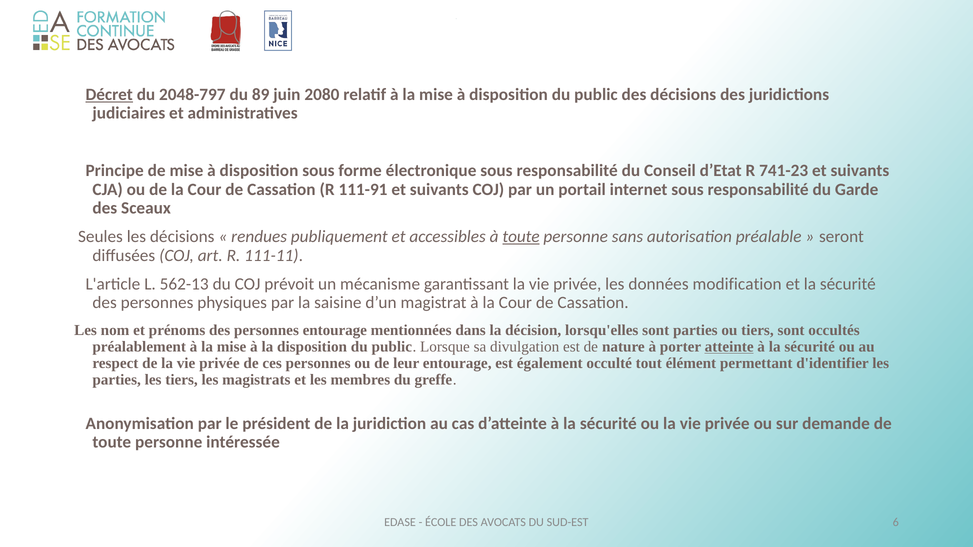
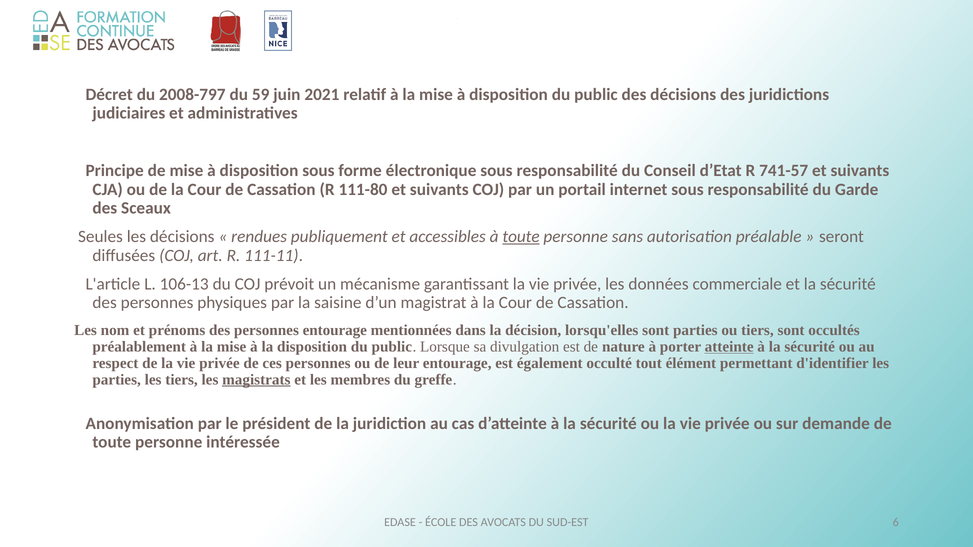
Décret underline: present -> none
2048-797: 2048-797 -> 2008-797
89: 89 -> 59
2080: 2080 -> 2021
741-23: 741-23 -> 741-57
111-91: 111-91 -> 111-80
562-13: 562-13 -> 106-13
modification: modification -> commerciale
magistrats underline: none -> present
